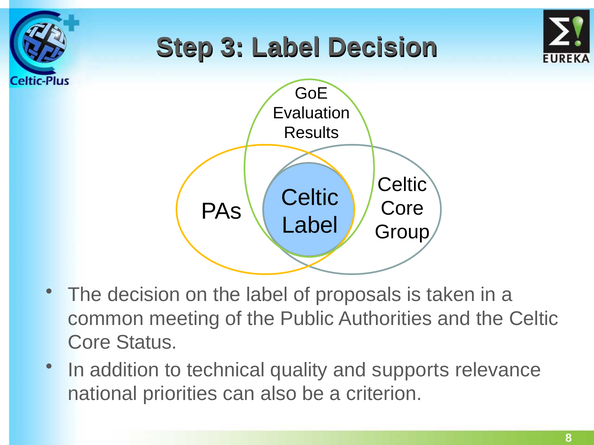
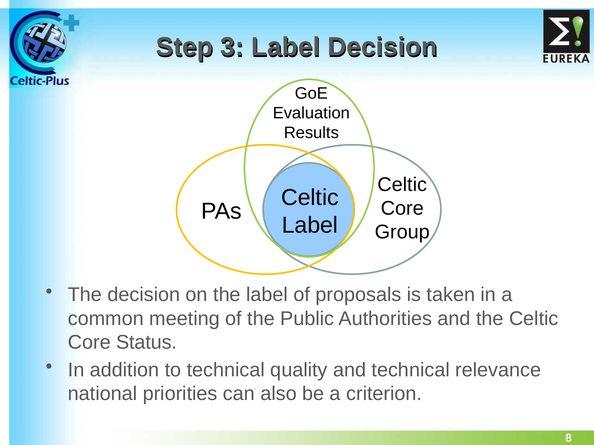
and supports: supports -> technical
